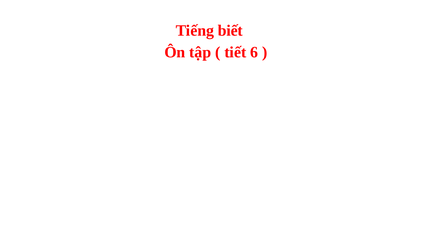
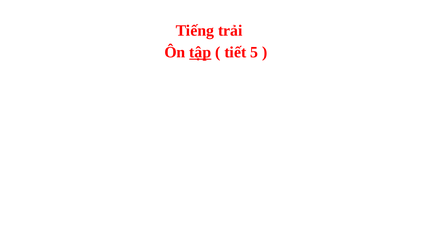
biết: biết -> trải
tập underline: none -> present
6: 6 -> 5
